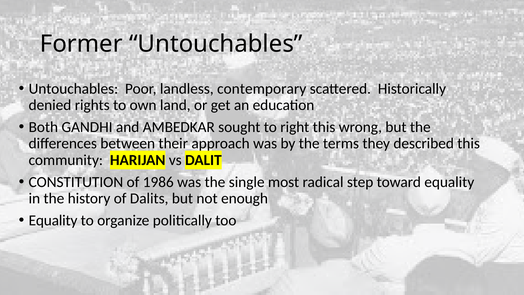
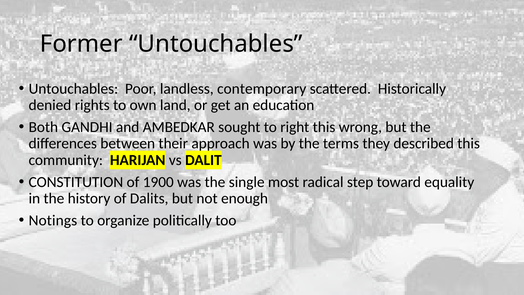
1986: 1986 -> 1900
Equality at (53, 220): Equality -> Notings
